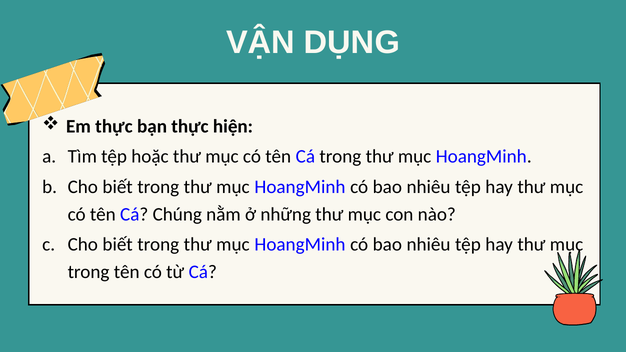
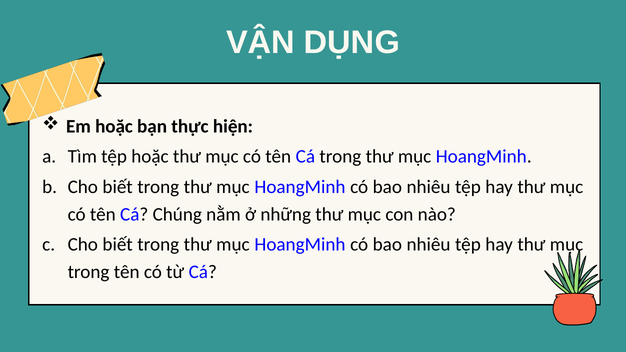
Em thực: thực -> hoặc
